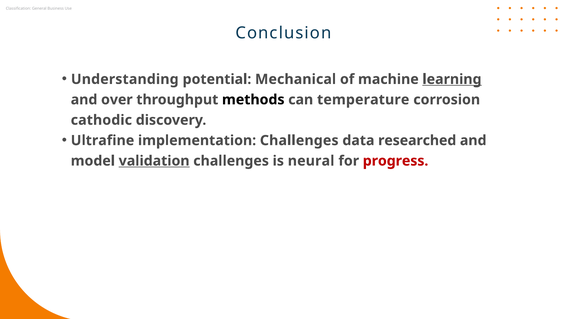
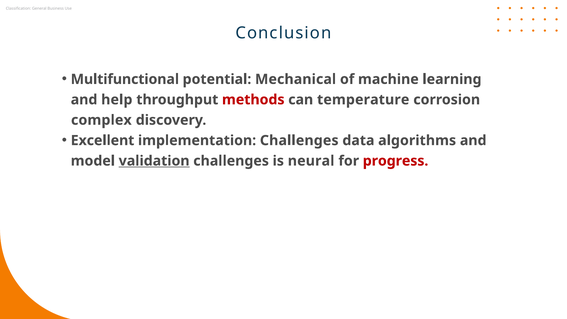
Understanding: Understanding -> Multifunctional
learning underline: present -> none
over: over -> help
methods colour: black -> red
cathodic: cathodic -> complex
Ultrafine: Ultrafine -> Excellent
researched: researched -> algorithms
